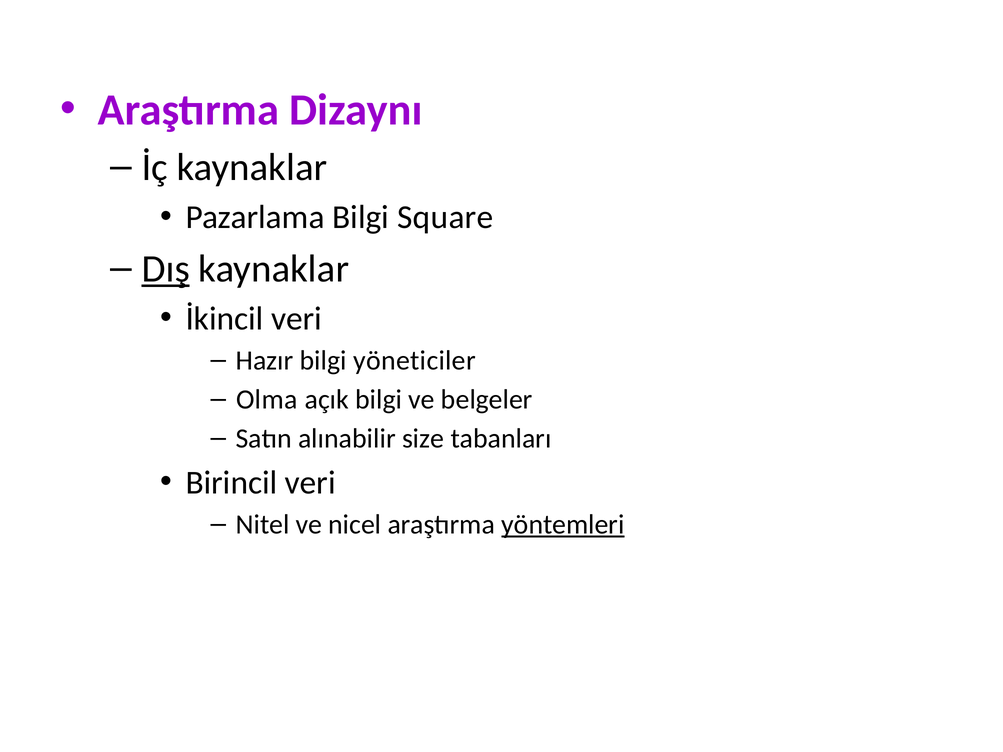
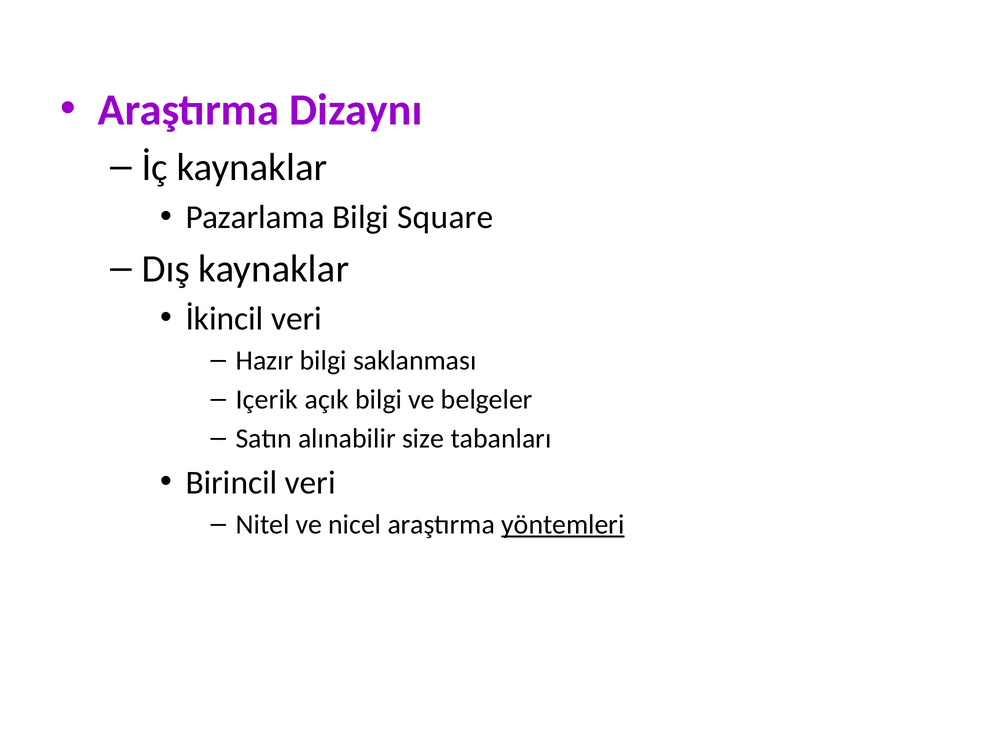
Dış underline: present -> none
yöneticiler: yöneticiler -> saklanması
Olma: Olma -> Içerik
